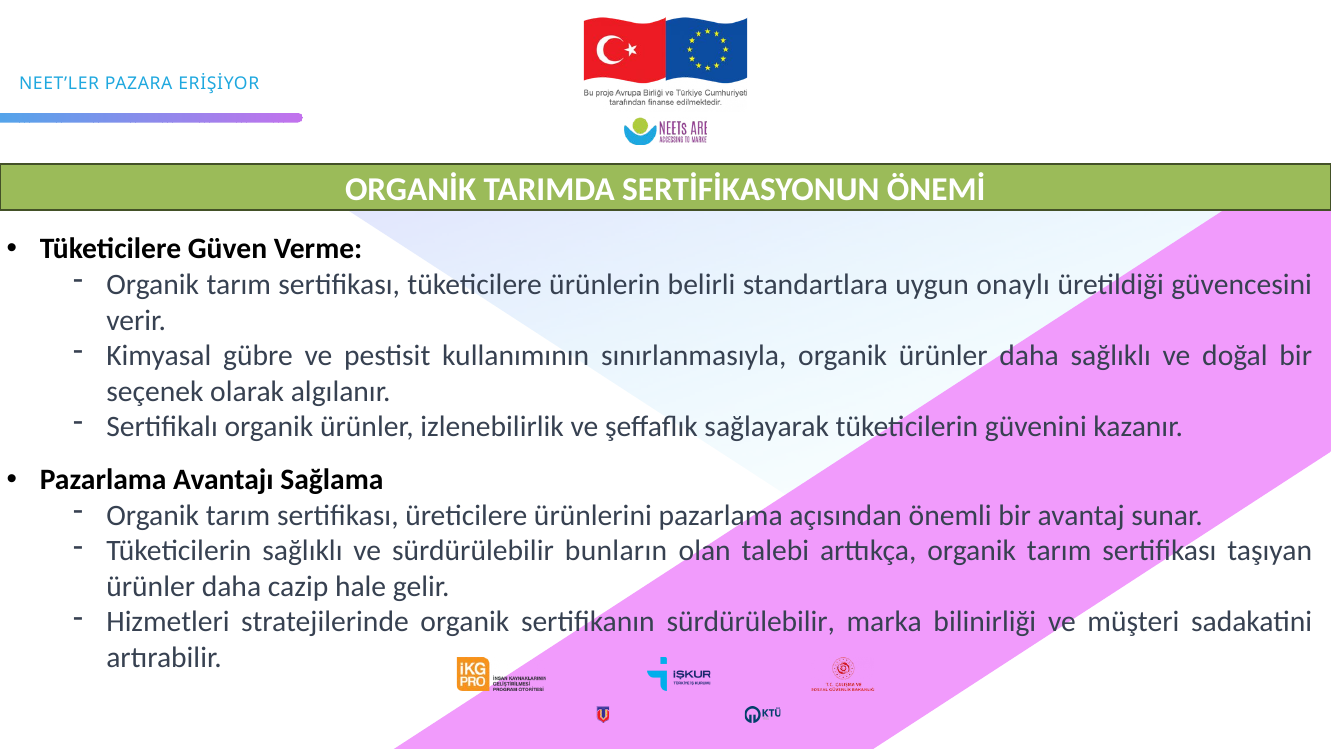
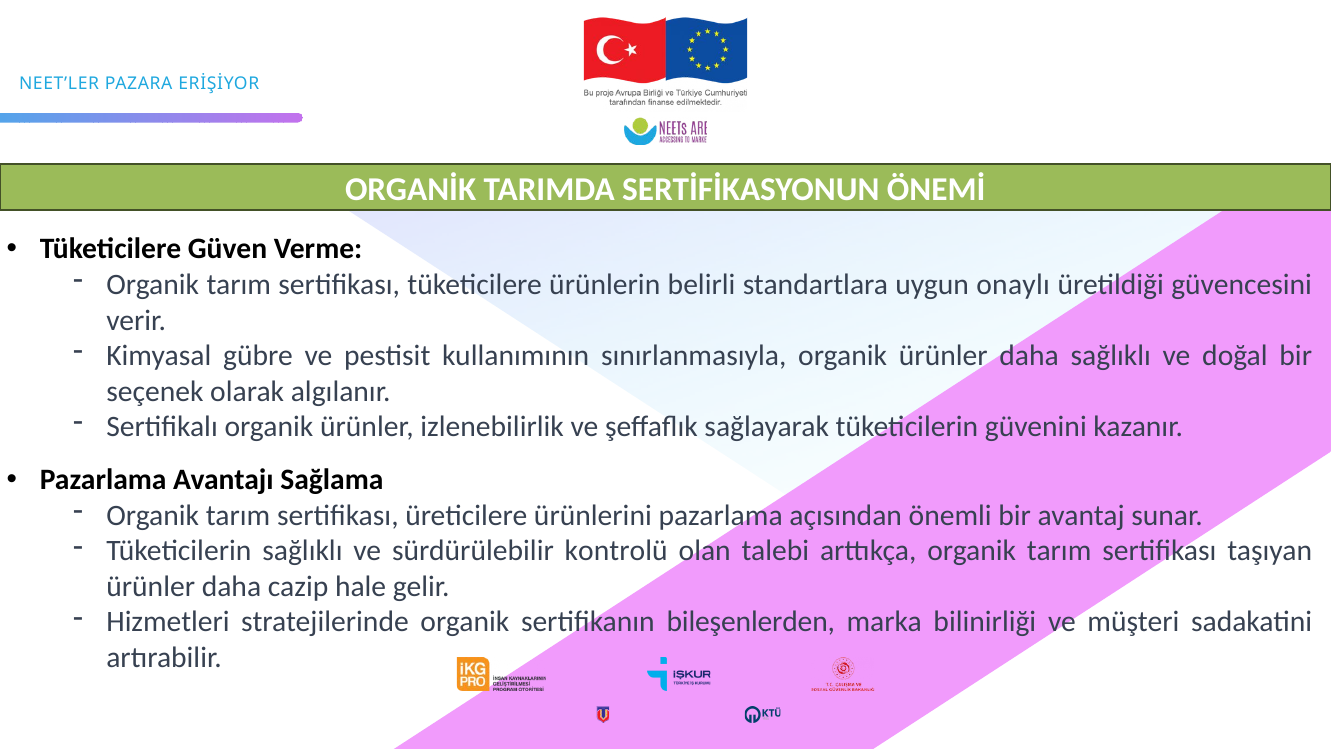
bunların: bunların -> kontrolü
sertifikanın sürdürülebilir: sürdürülebilir -> bileşenlerden
